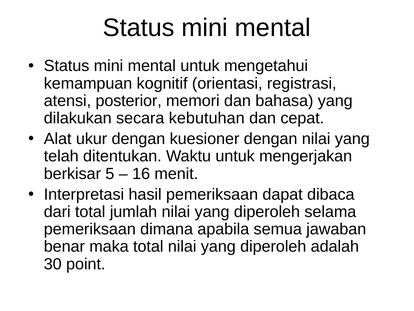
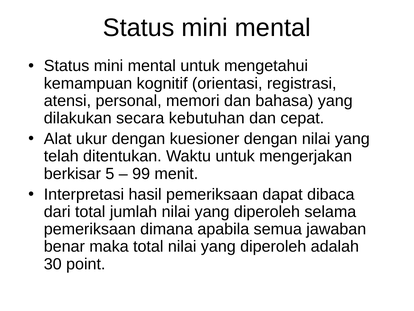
posterior: posterior -> personal
16: 16 -> 99
